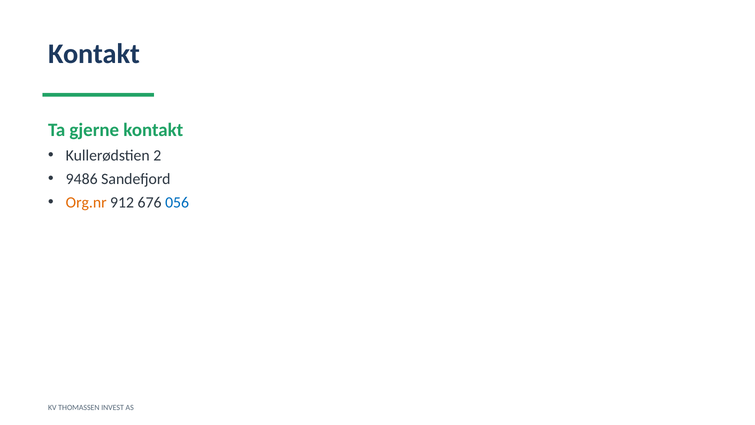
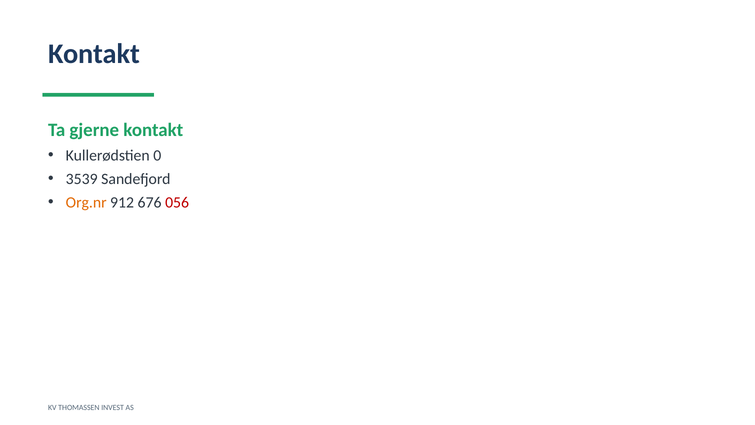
2: 2 -> 0
9486: 9486 -> 3539
056 colour: blue -> red
